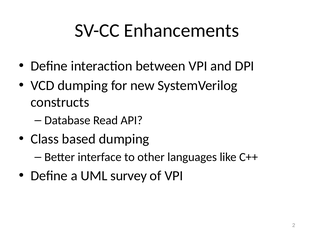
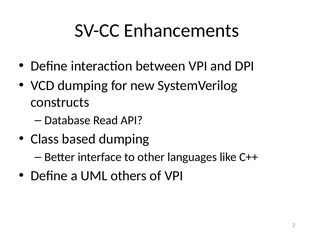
survey: survey -> others
